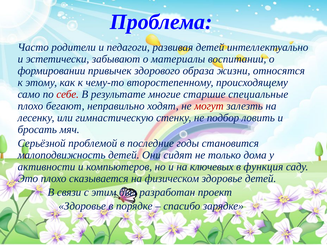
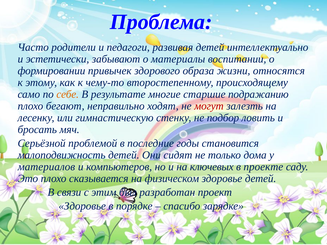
себе colour: red -> orange
специальные: специальные -> подражанию
активности: активности -> материалов
функция: функция -> проекте
